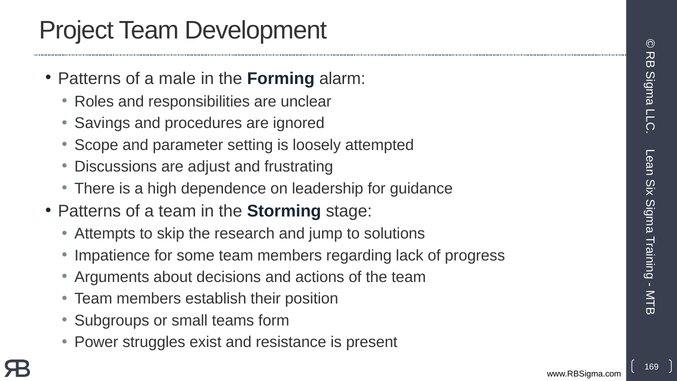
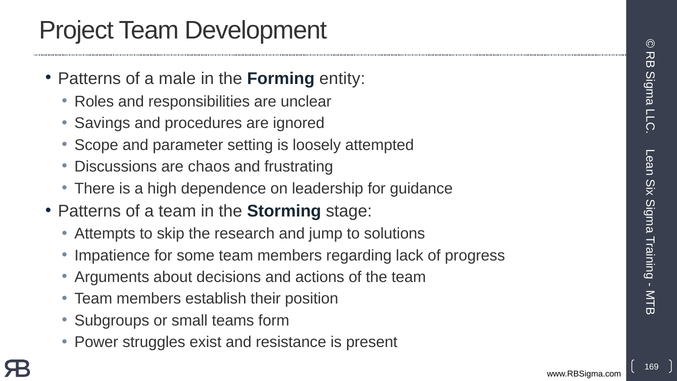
alarm: alarm -> entity
adjust: adjust -> chaos
